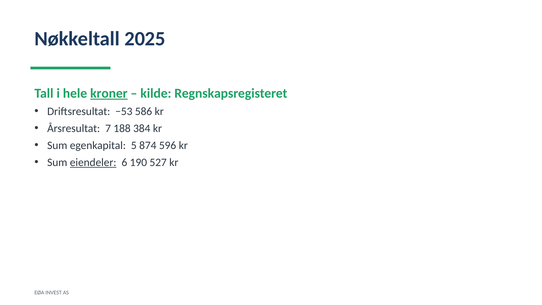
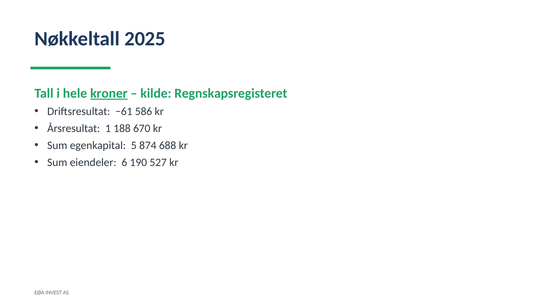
−53: −53 -> −61
7: 7 -> 1
384: 384 -> 670
596: 596 -> 688
eiendeler underline: present -> none
